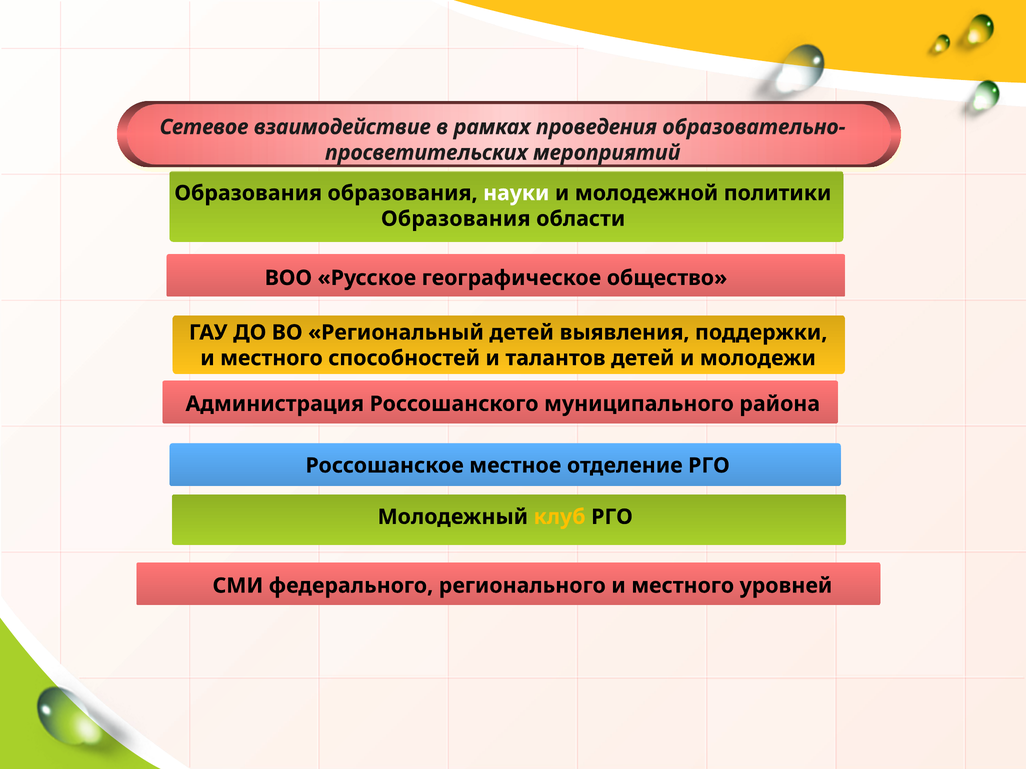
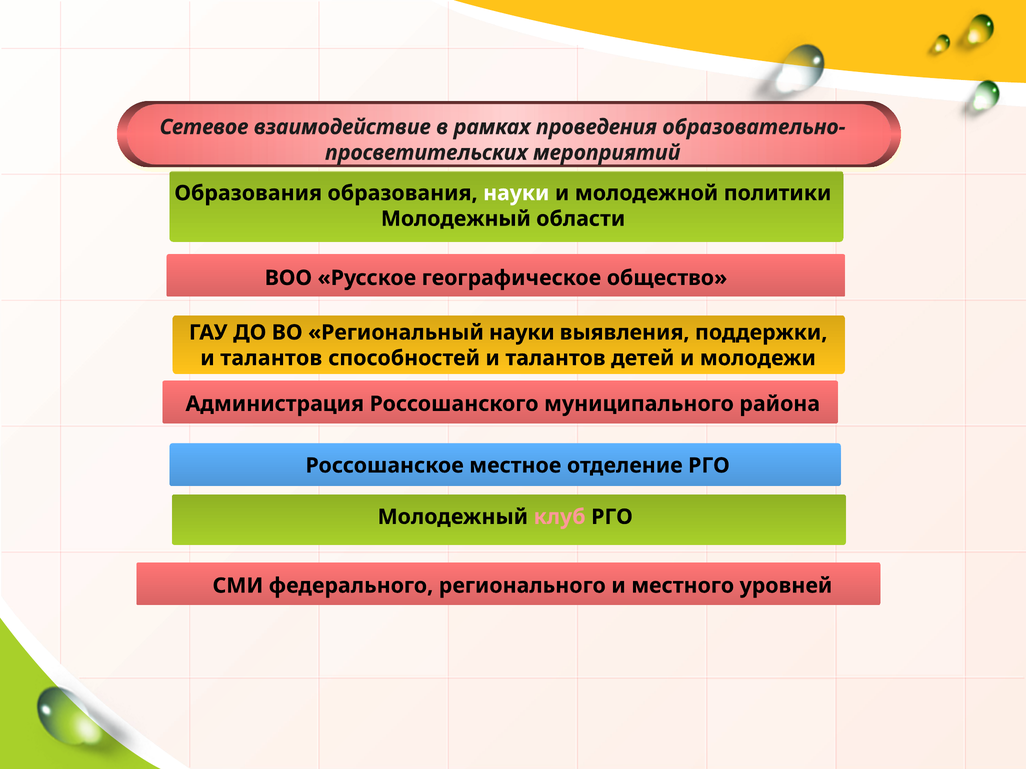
Образования at (456, 219): Образования -> Молодежный
Региональный детей: детей -> науки
местного at (271, 358): местного -> талантов
клуб colour: yellow -> pink
